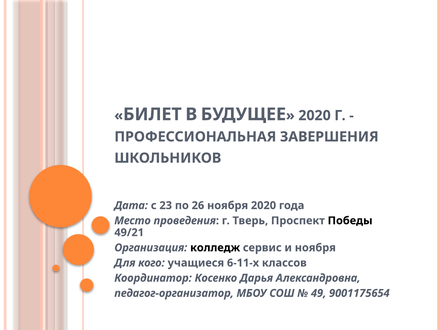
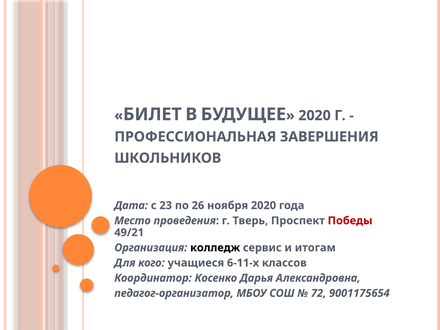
Победы colour: black -> red
и ноября: ноября -> итогам
49: 49 -> 72
